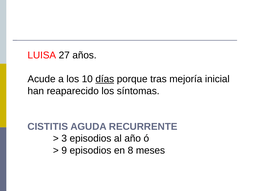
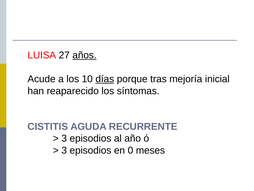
años underline: none -> present
9 at (64, 150): 9 -> 3
8: 8 -> 0
